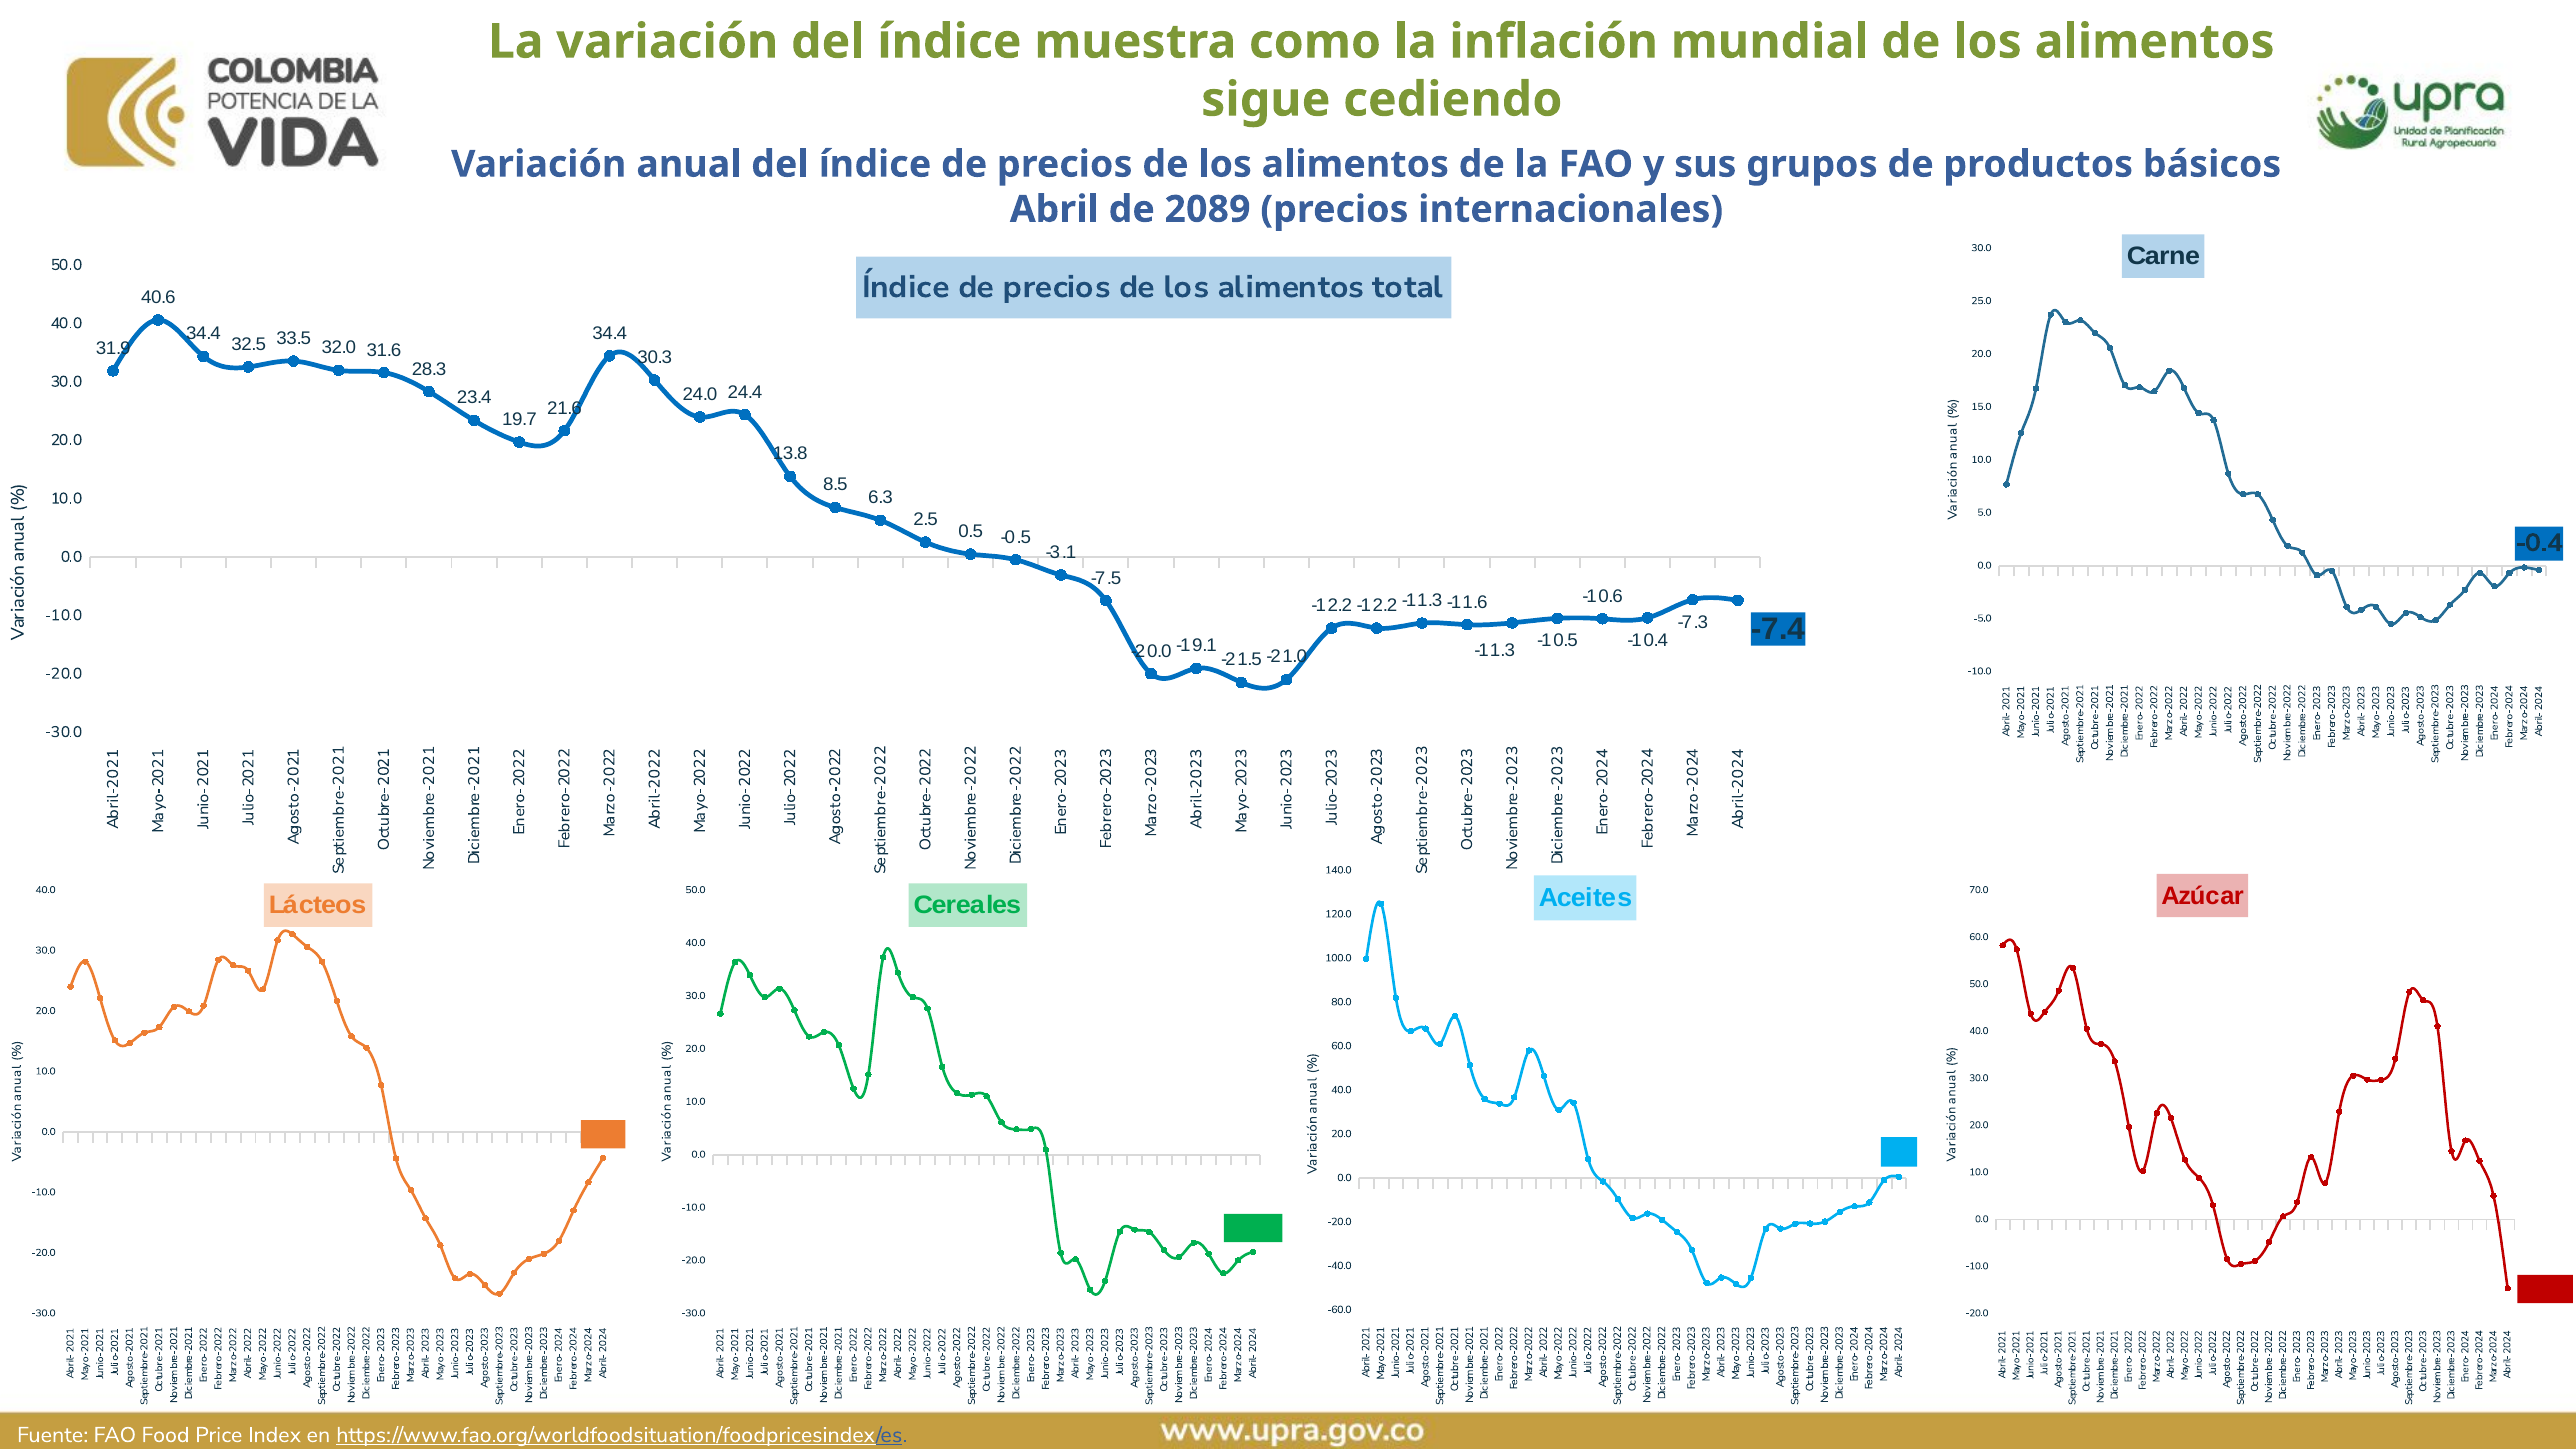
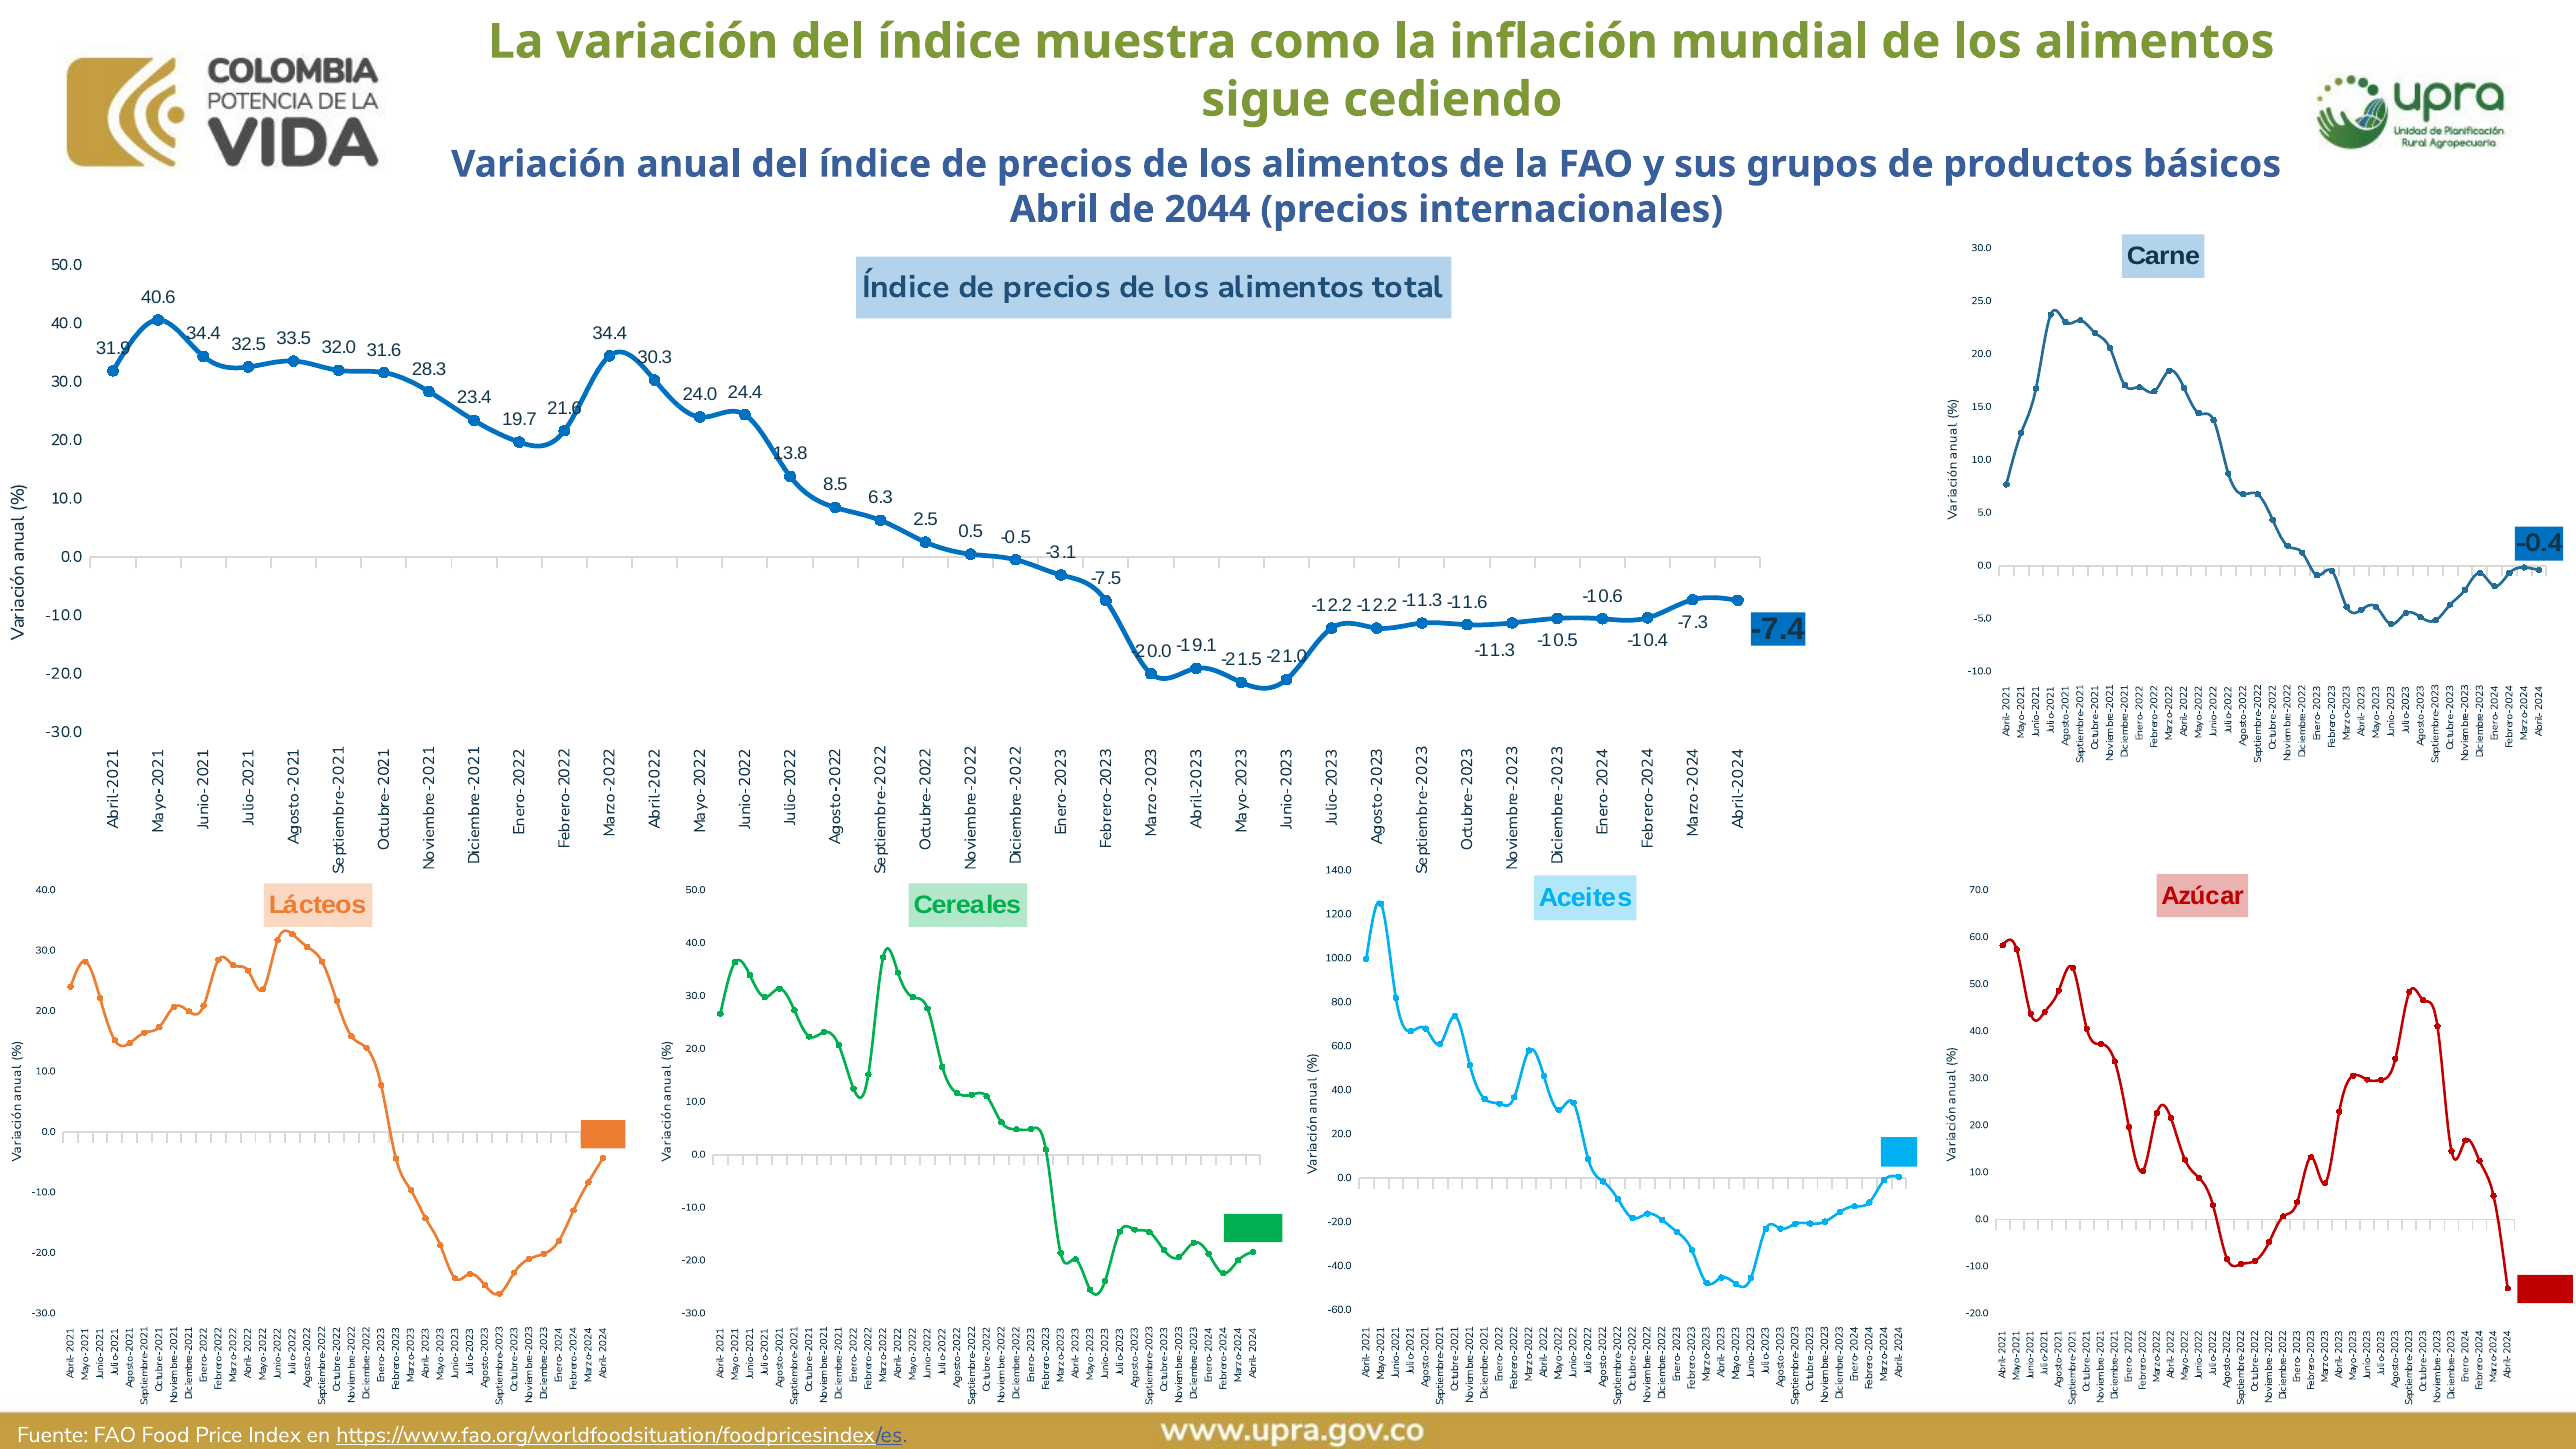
2089: 2089 -> 2044
